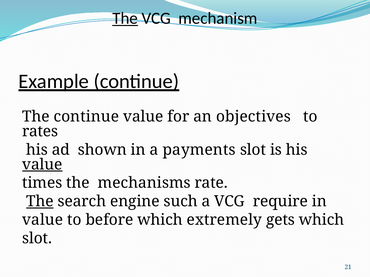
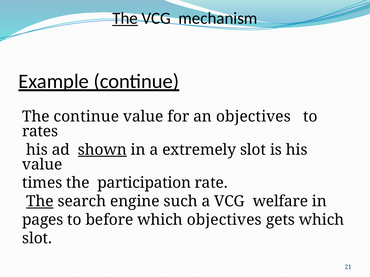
shown underline: none -> present
payments: payments -> extremely
value at (42, 165) underline: present -> none
mechanisms: mechanisms -> participation
require: require -> welfare
value at (43, 220): value -> pages
which extremely: extremely -> objectives
